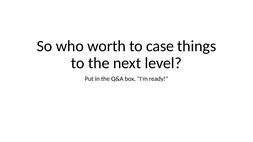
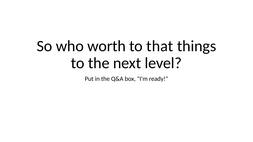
case: case -> that
